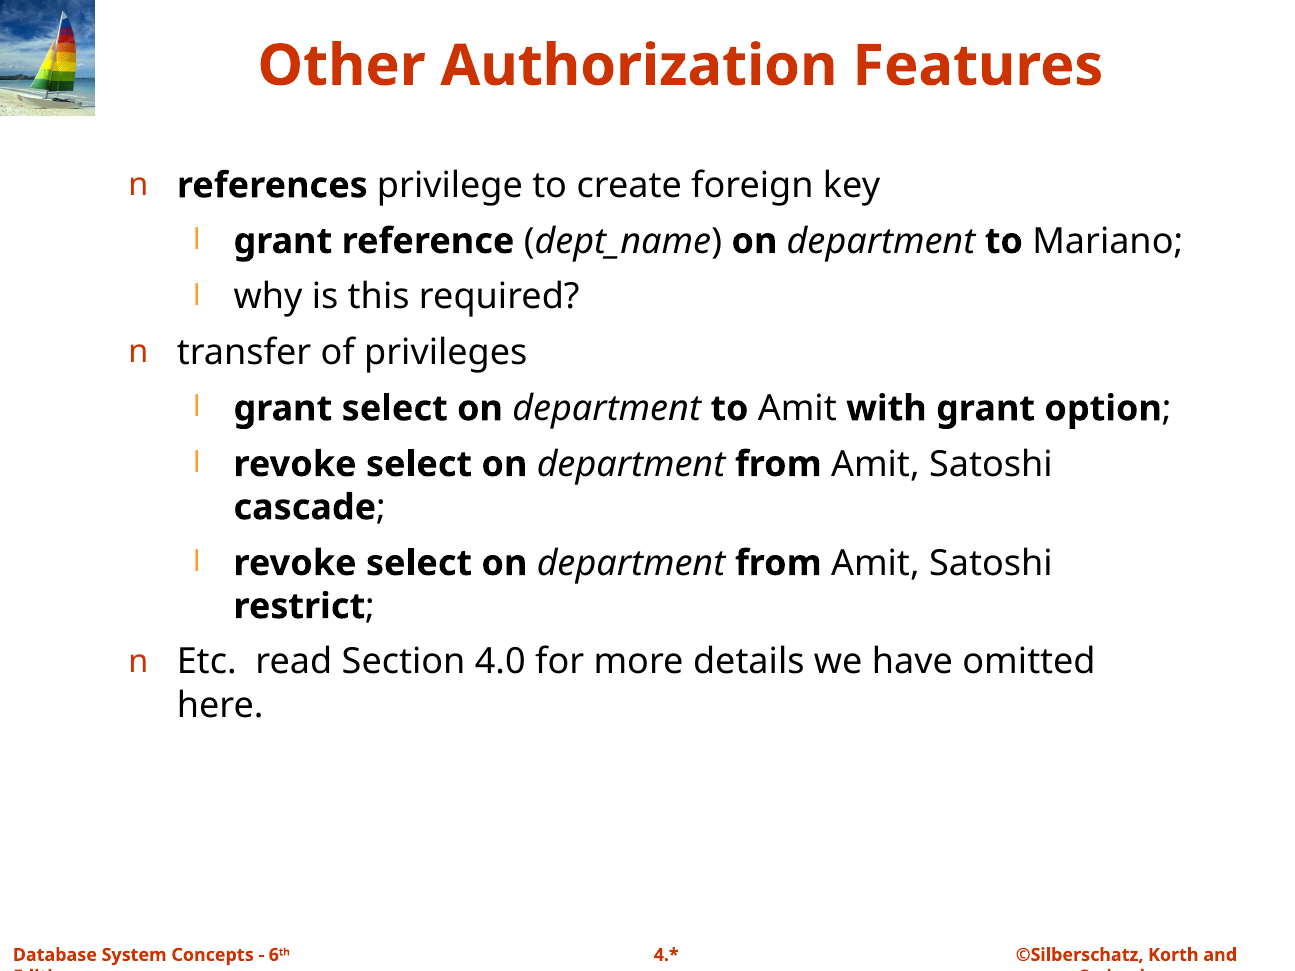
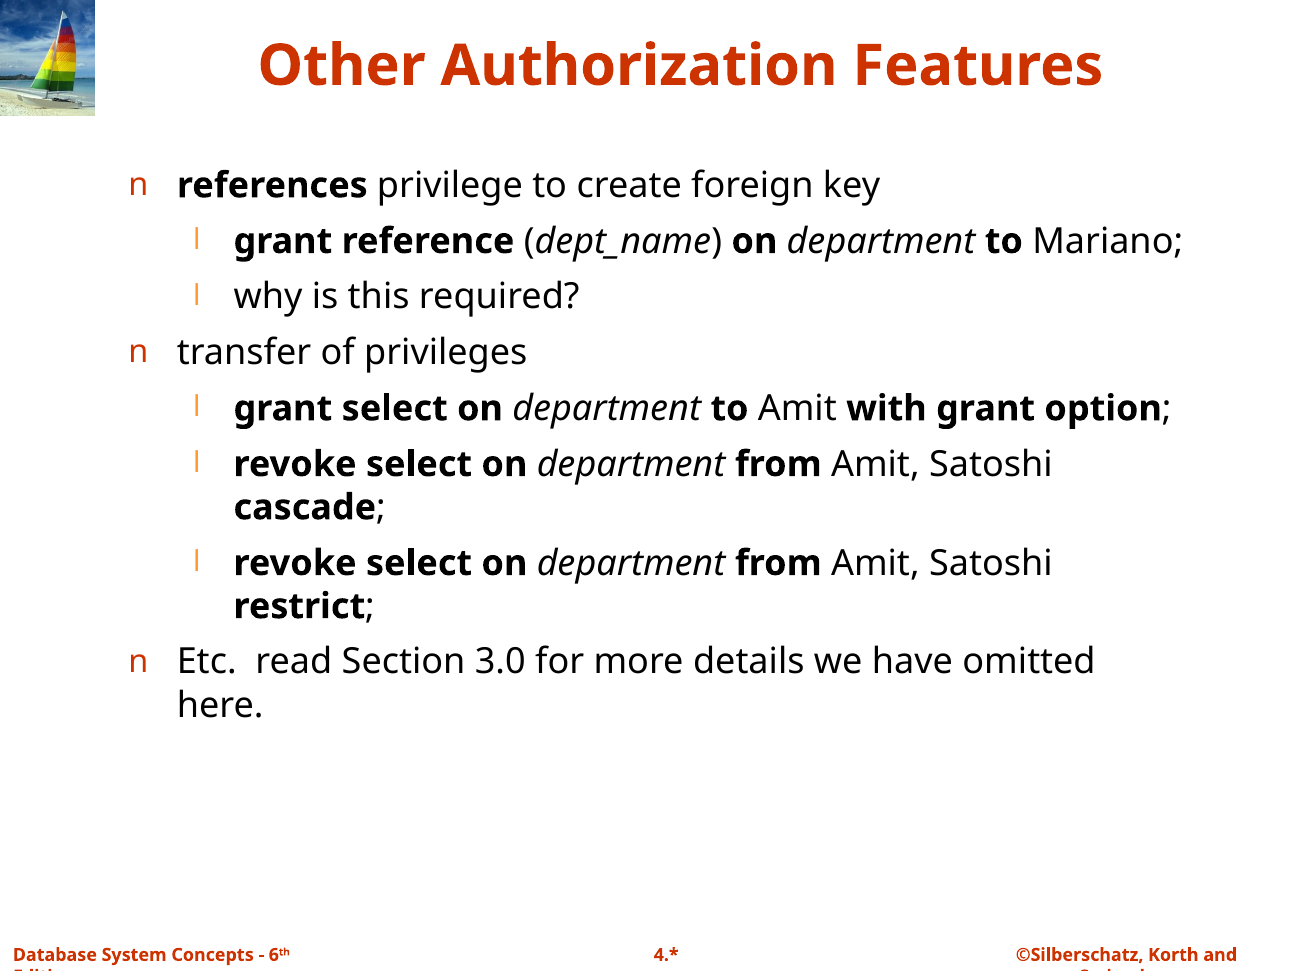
4.0: 4.0 -> 3.0
